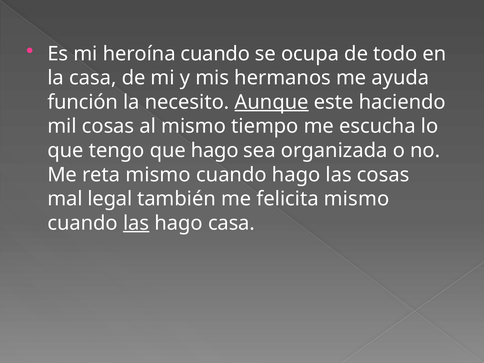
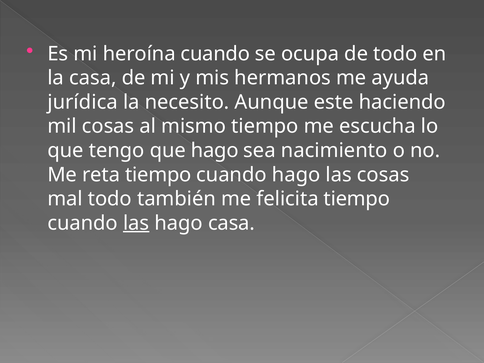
función: función -> jurídica
Aunque underline: present -> none
organizada: organizada -> nacimiento
reta mismo: mismo -> tiempo
mal legal: legal -> todo
felicita mismo: mismo -> tiempo
